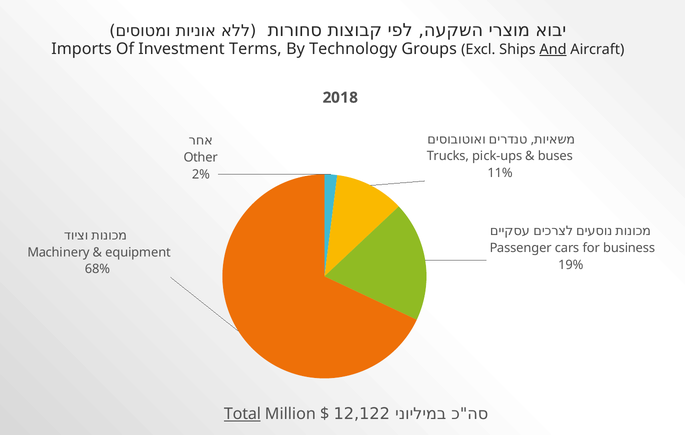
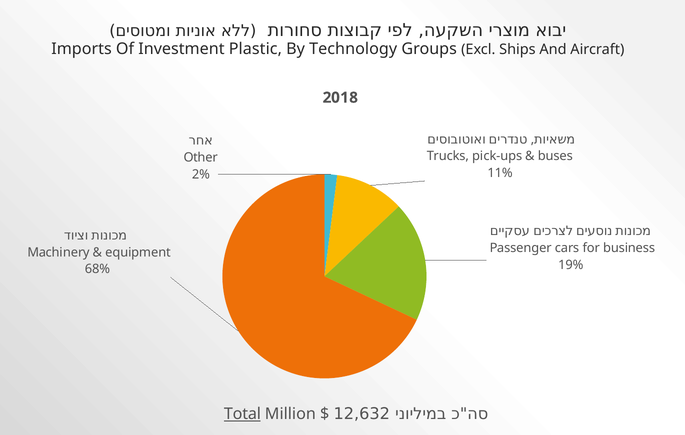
Terms: Terms -> Plastic
And underline: present -> none
12,122: 12,122 -> 12,632
